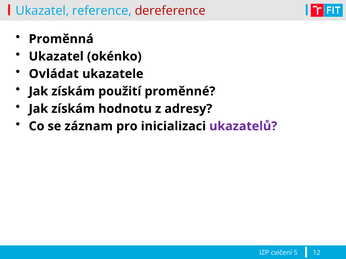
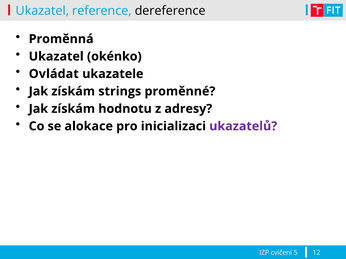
dereference colour: red -> black
použití: použití -> strings
záznam: záznam -> alokace
